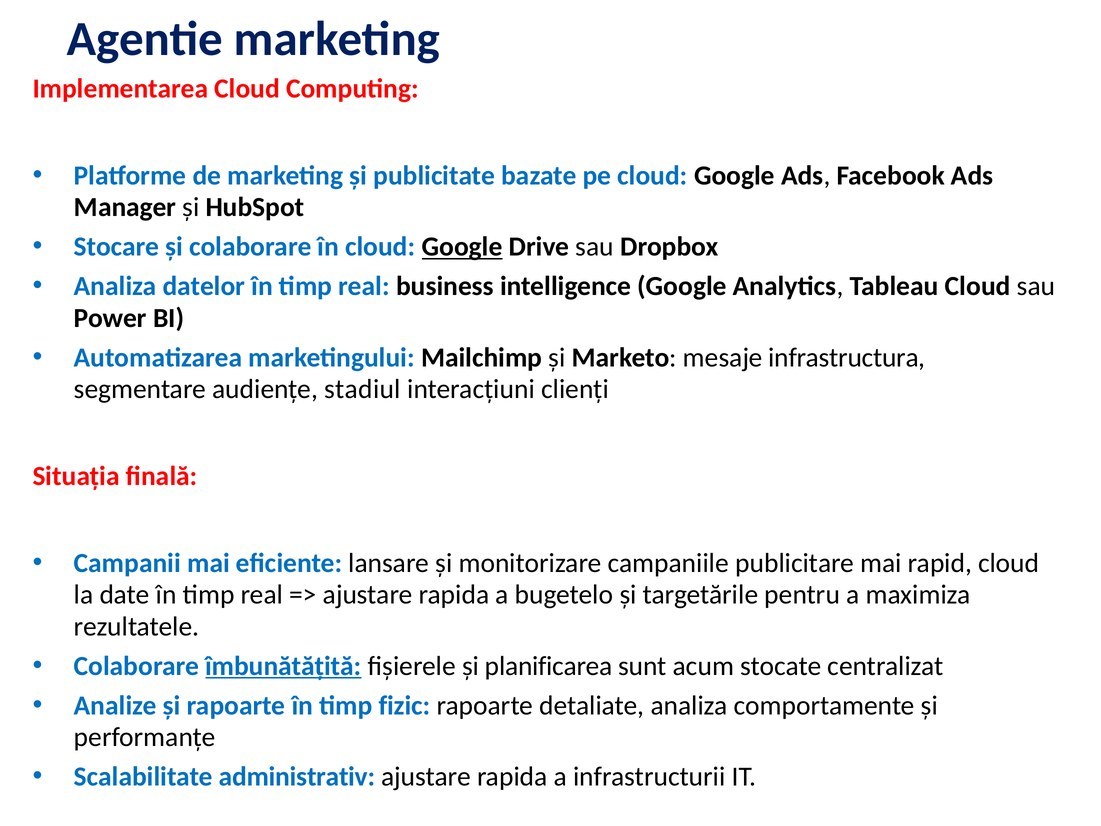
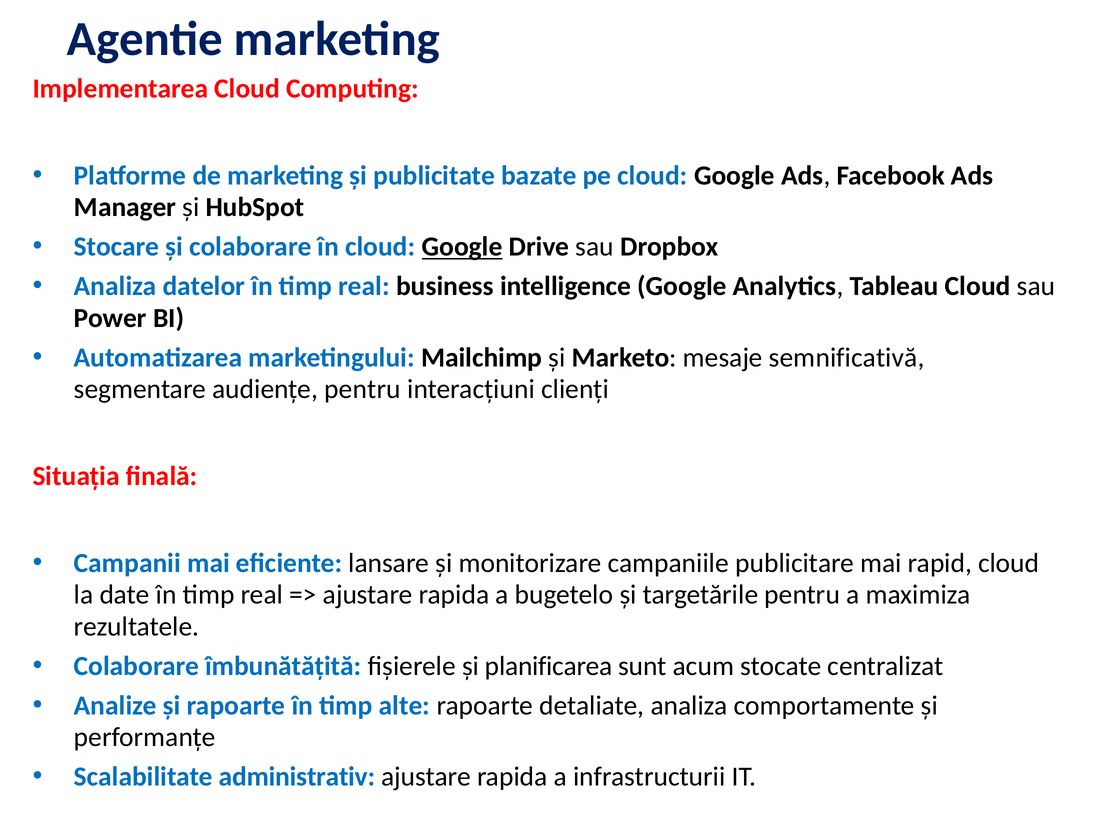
infrastructura: infrastructura -> semnificativă
audiențe stadiul: stadiul -> pentru
îmbunătățită underline: present -> none
fizic: fizic -> alte
